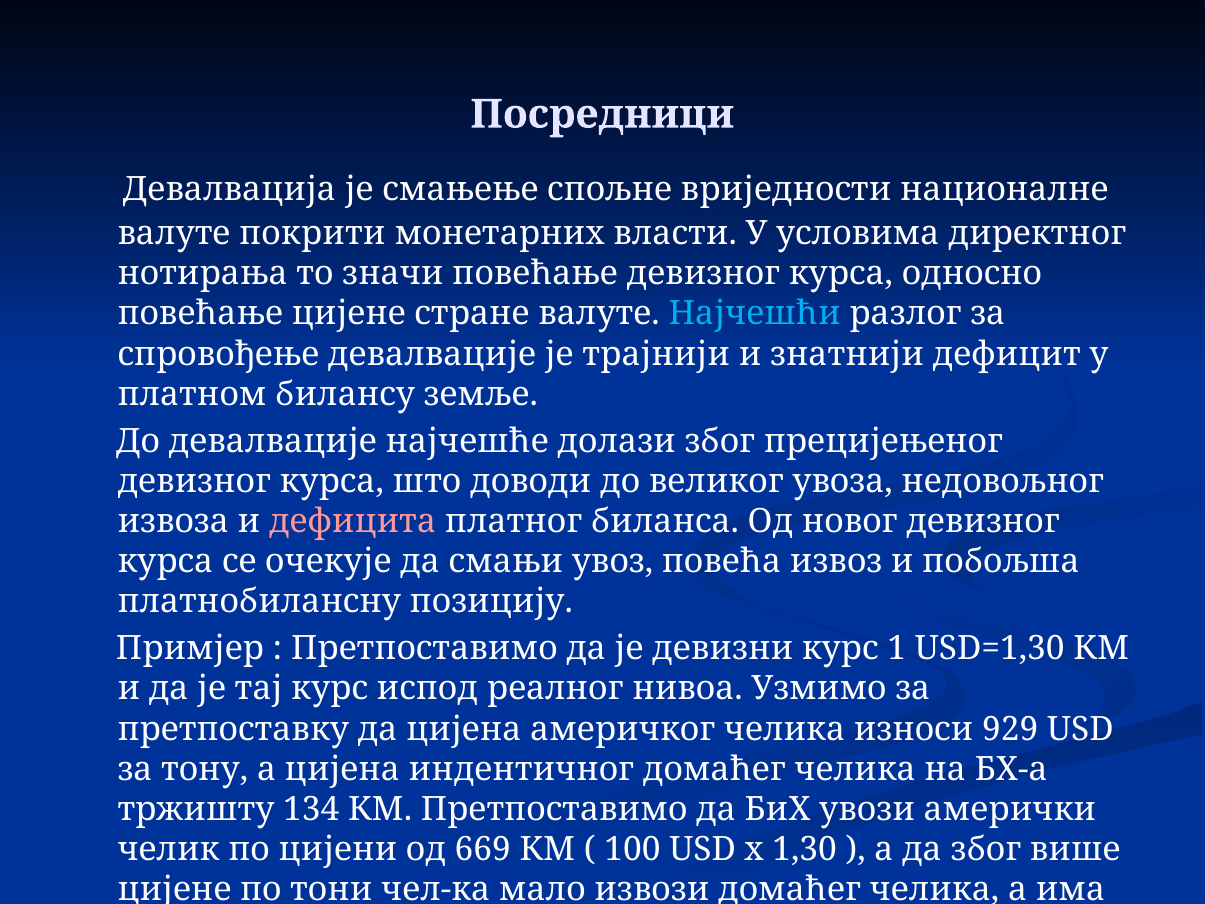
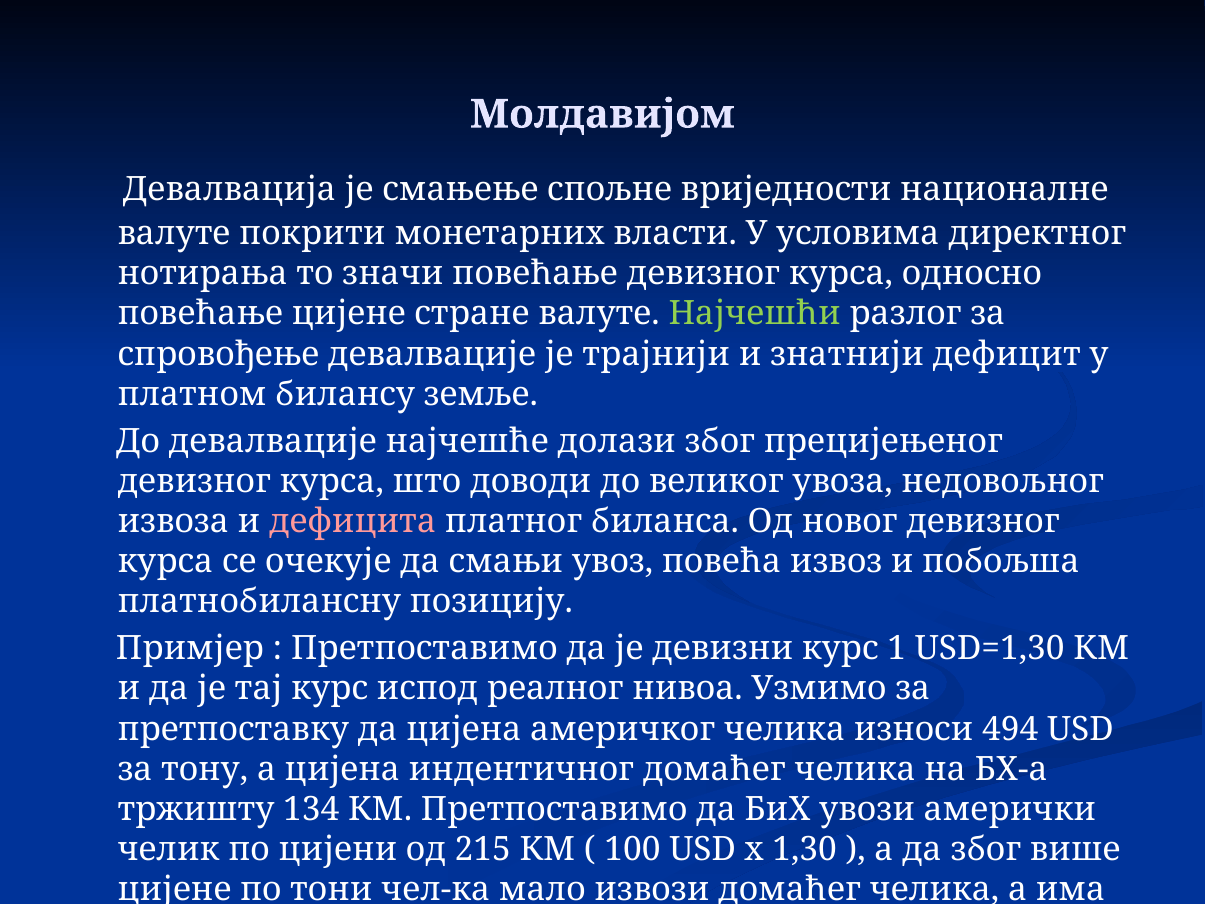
Посредници: Посредници -> Молдавијом
Најчешћи colour: light blue -> light green
929: 929 -> 494
669: 669 -> 215
